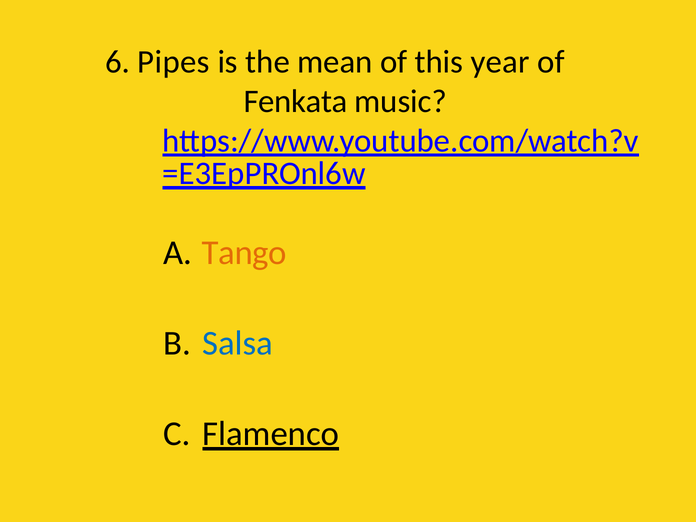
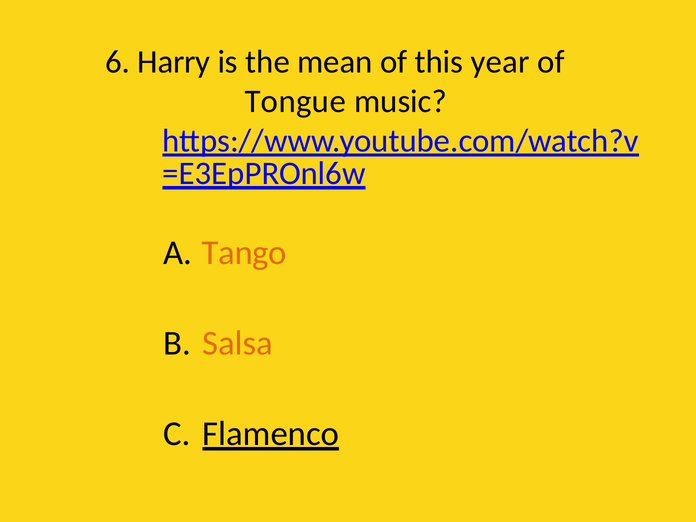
Pipes: Pipes -> Harry
Fenkata: Fenkata -> Tongue
Salsa colour: blue -> orange
